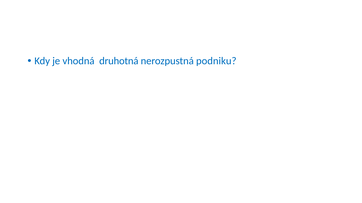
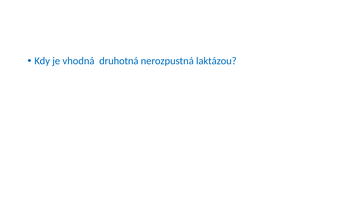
podniku: podniku -> laktázou
